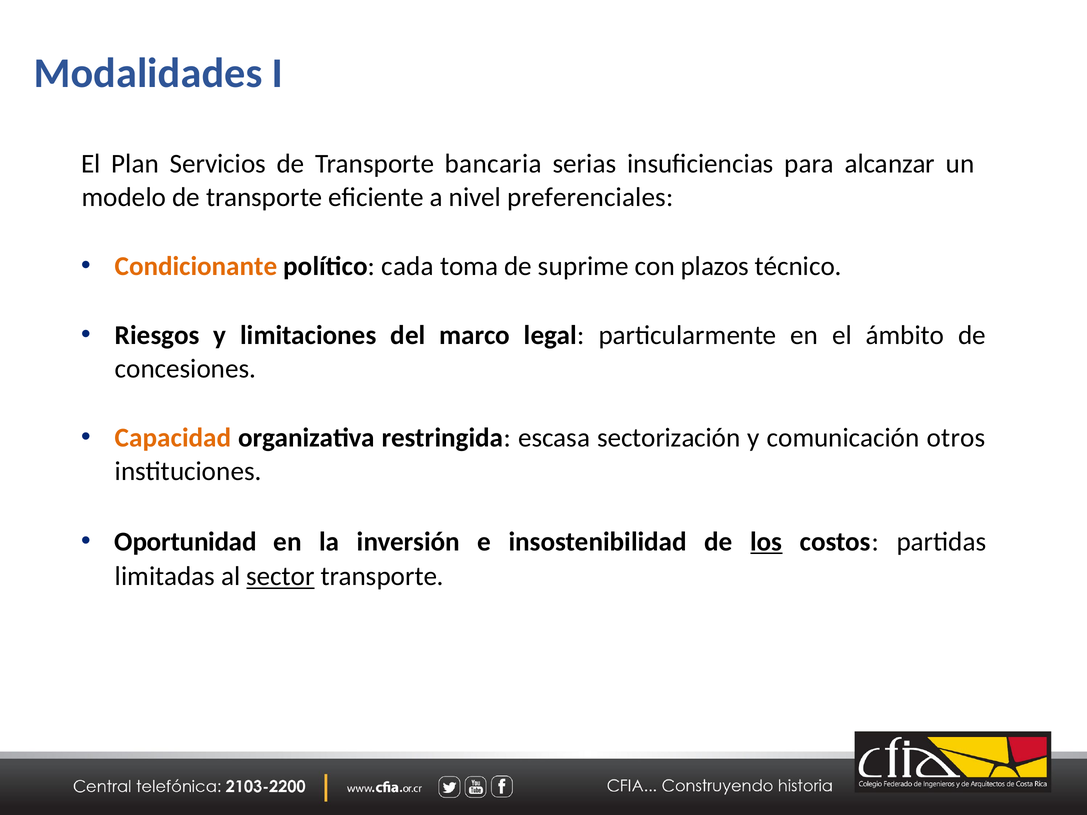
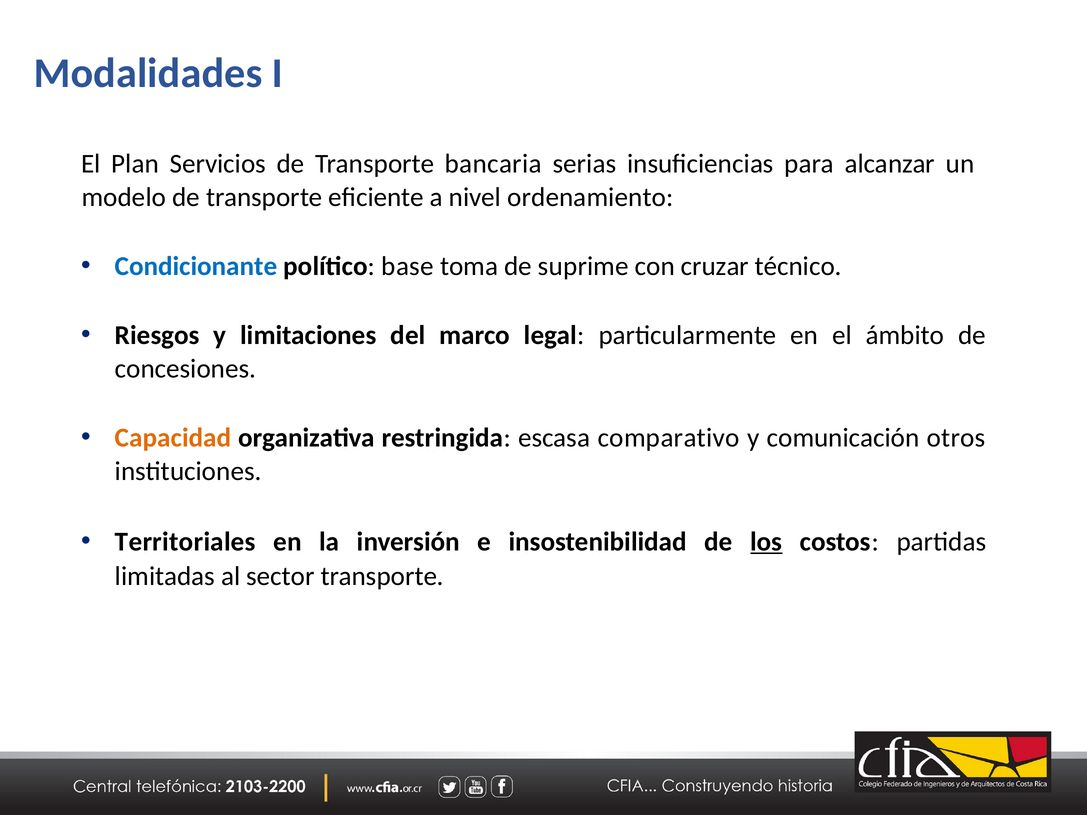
preferenciales: preferenciales -> ordenamiento
Condicionante colour: orange -> blue
cada: cada -> base
plazos: plazos -> cruzar
sectorización: sectorización -> comparativo
Oportunidad: Oportunidad -> Territoriales
sector underline: present -> none
